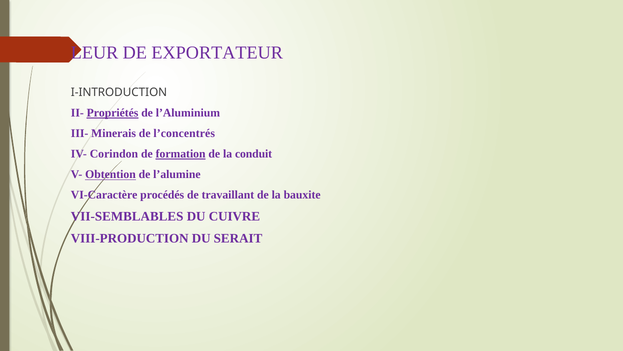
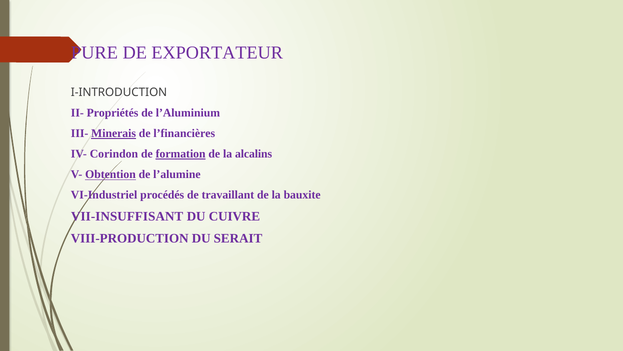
LEUR: LEUR -> PURE
Propriétés underline: present -> none
Minerais underline: none -> present
l’concentrés: l’concentrés -> l’financières
conduit: conduit -> alcalins
VI-Caractère: VI-Caractère -> VI-Industriel
VII-SEMBLABLES: VII-SEMBLABLES -> VII-INSUFFISANT
